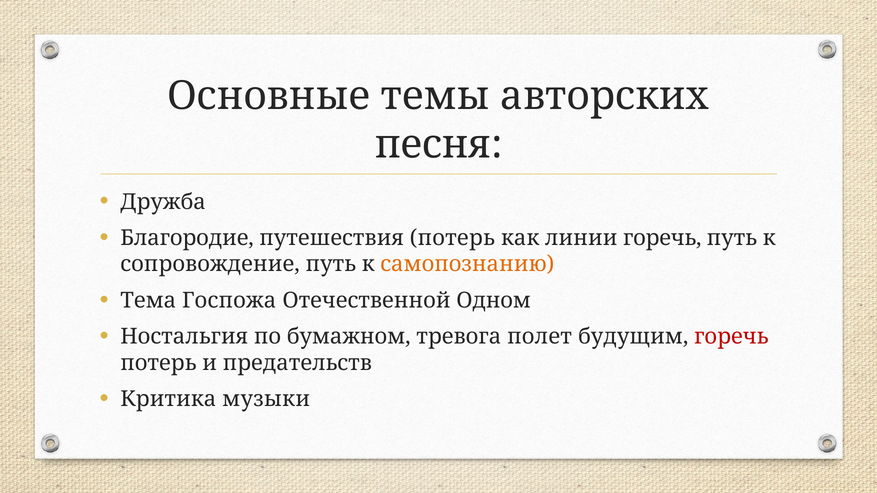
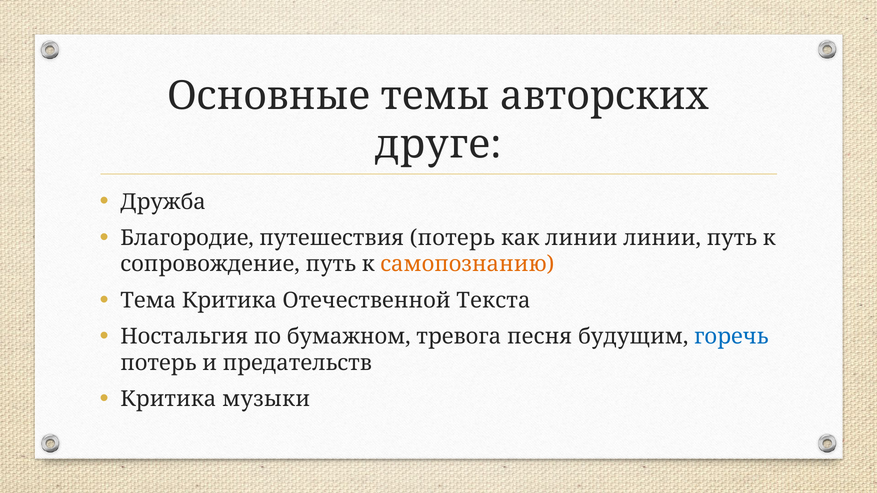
песня: песня -> друге
линии горечь: горечь -> линии
Тема Госпожа: Госпожа -> Критика
Одном: Одном -> Текста
полет: полет -> песня
горечь at (731, 337) colour: red -> blue
